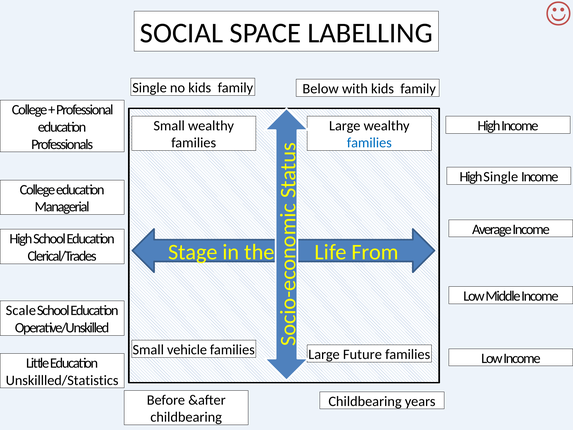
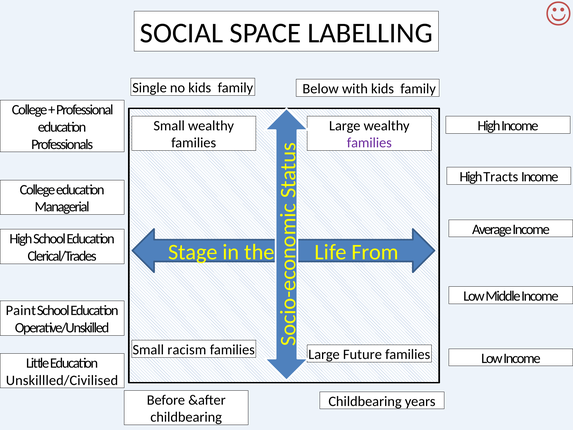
families at (369, 143) colour: blue -> purple
High Single: Single -> Tracts
Scale: Scale -> Paint
vehicle: vehicle -> racism
Unskillled/Statistics: Unskillled/Statistics -> Unskillled/Civilised
